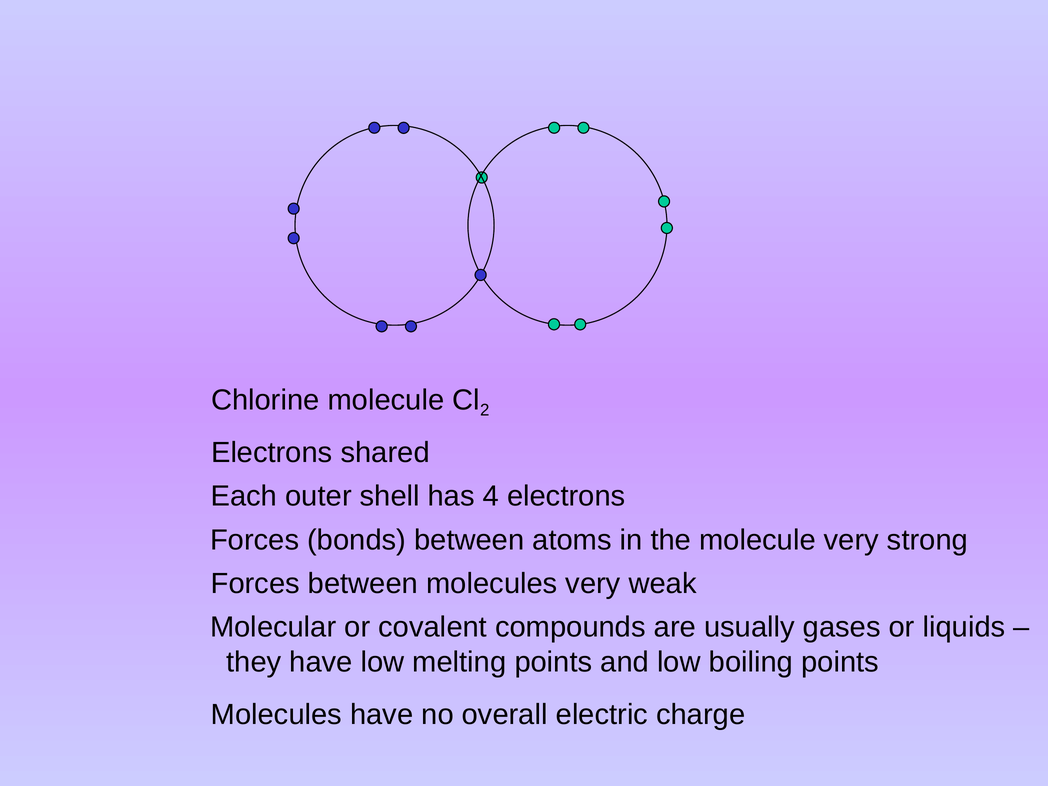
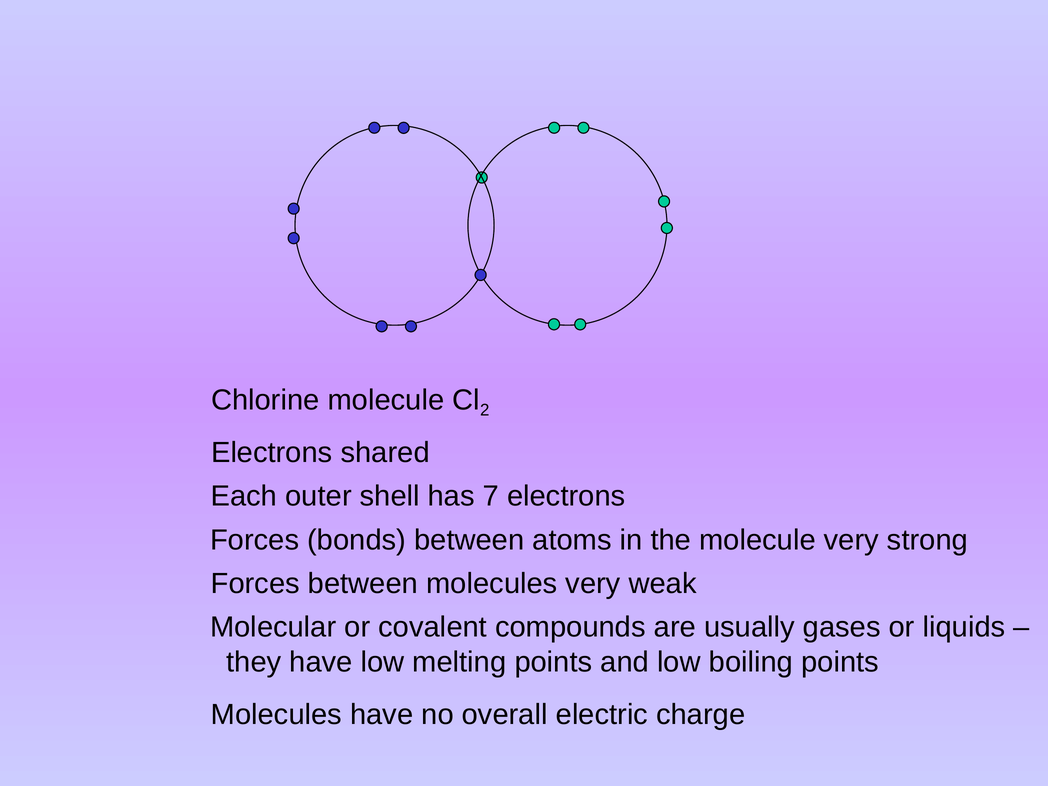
4: 4 -> 7
